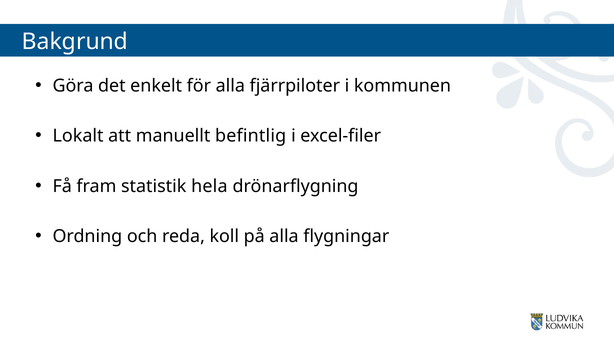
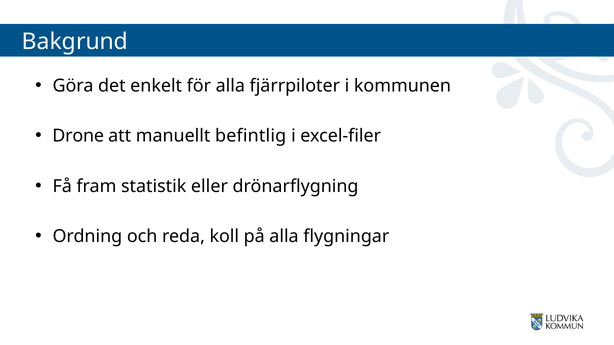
Lokalt: Lokalt -> Drone
hela: hela -> eller
